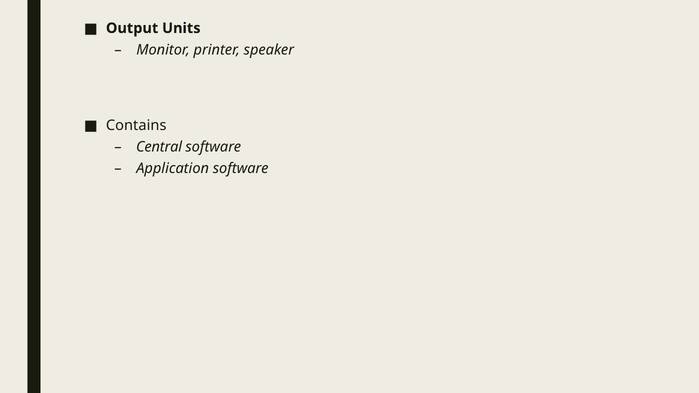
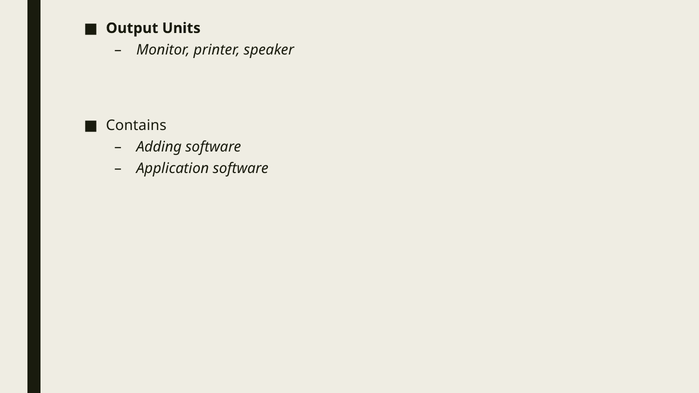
Central: Central -> Adding
